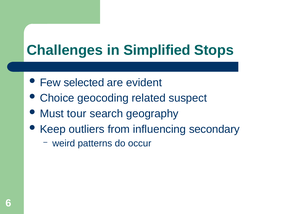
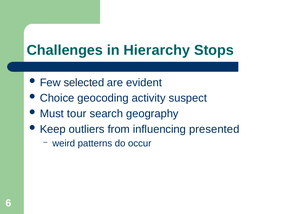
Simplified: Simplified -> Hierarchy
related: related -> activity
secondary: secondary -> presented
